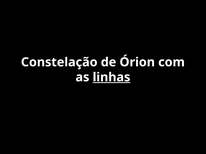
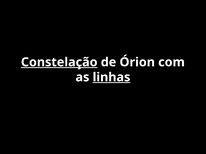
Constelação underline: none -> present
